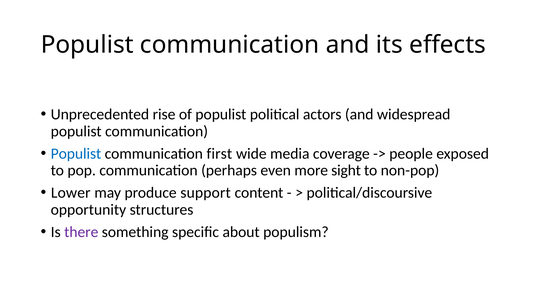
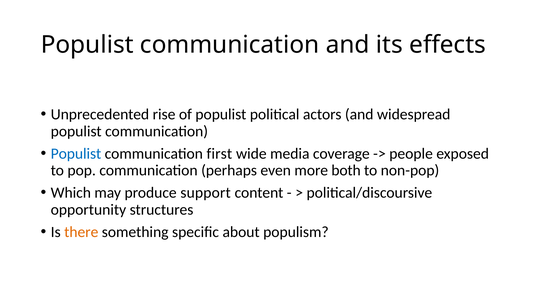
sight: sight -> both
Lower: Lower -> Which
there colour: purple -> orange
